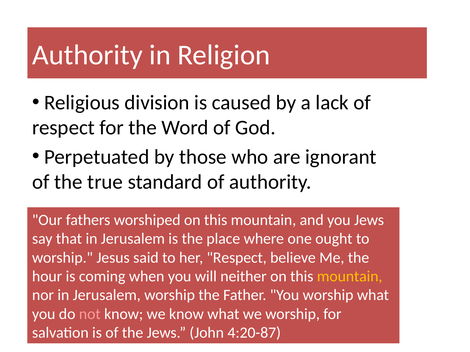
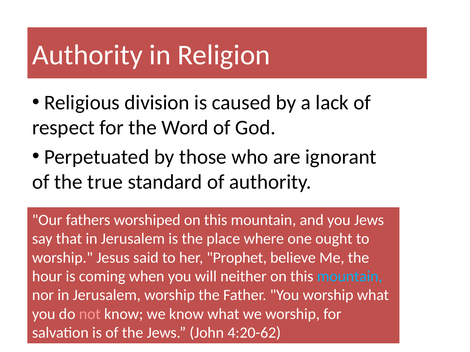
her Respect: Respect -> Prophet
mountain at (350, 277) colour: yellow -> light blue
4:20-87: 4:20-87 -> 4:20-62
